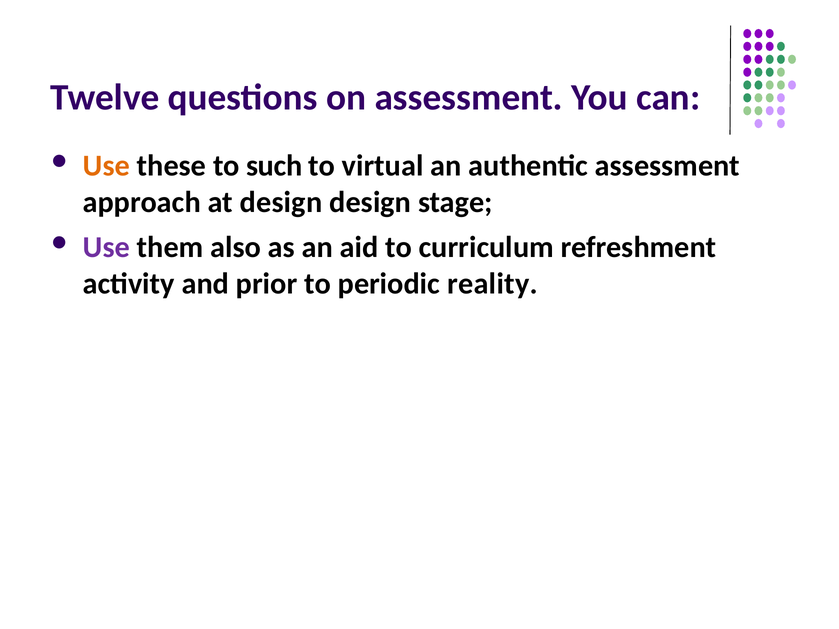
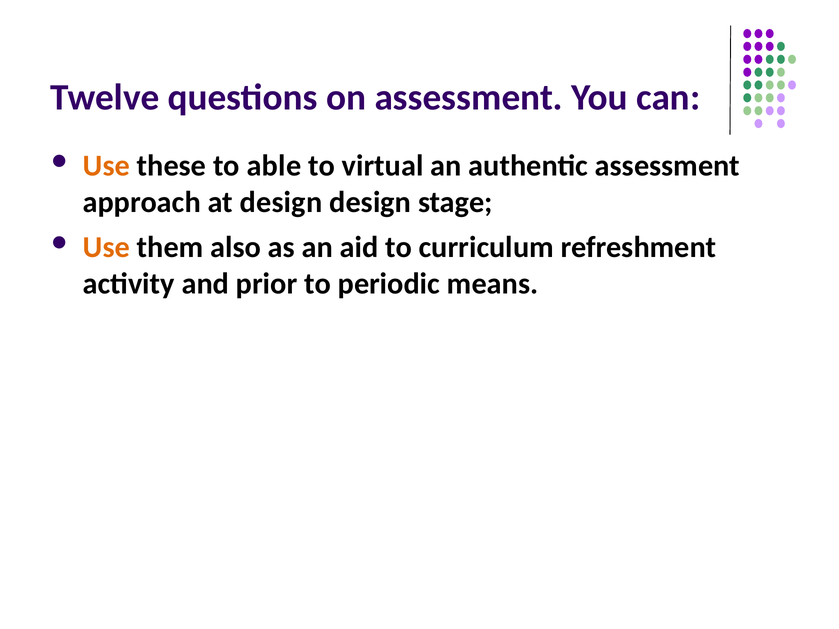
such: such -> able
Use at (106, 248) colour: purple -> orange
reality: reality -> means
